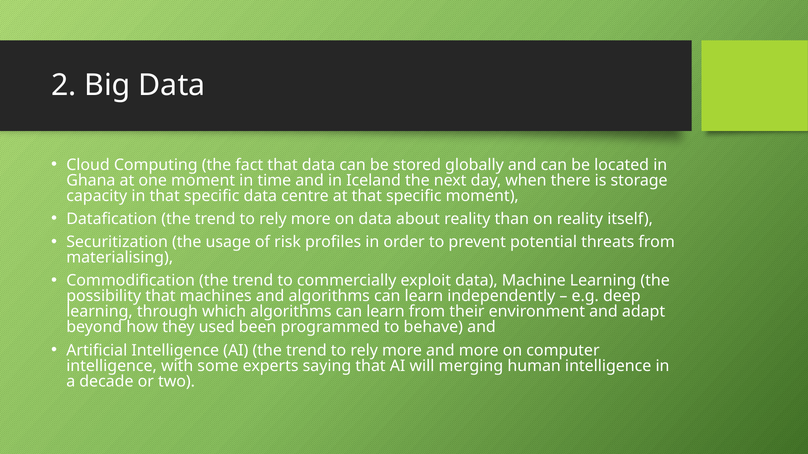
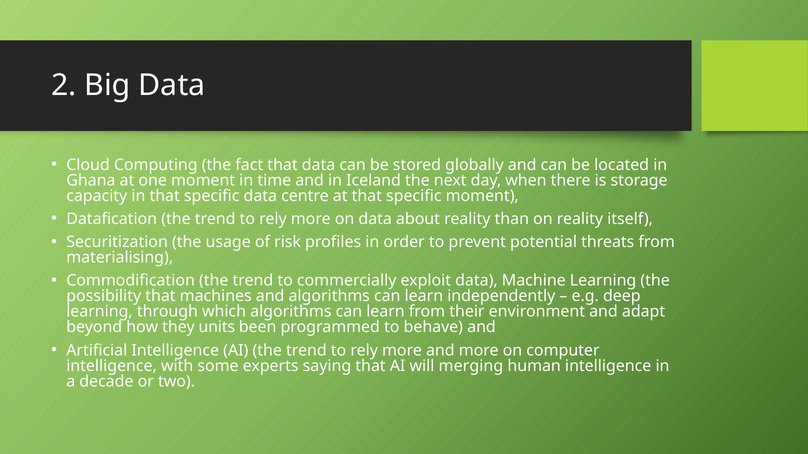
used: used -> units
